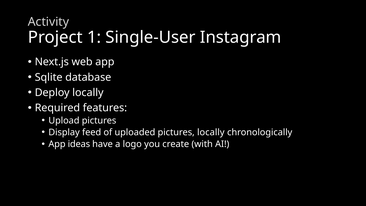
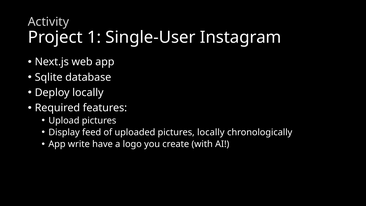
ideas: ideas -> write
